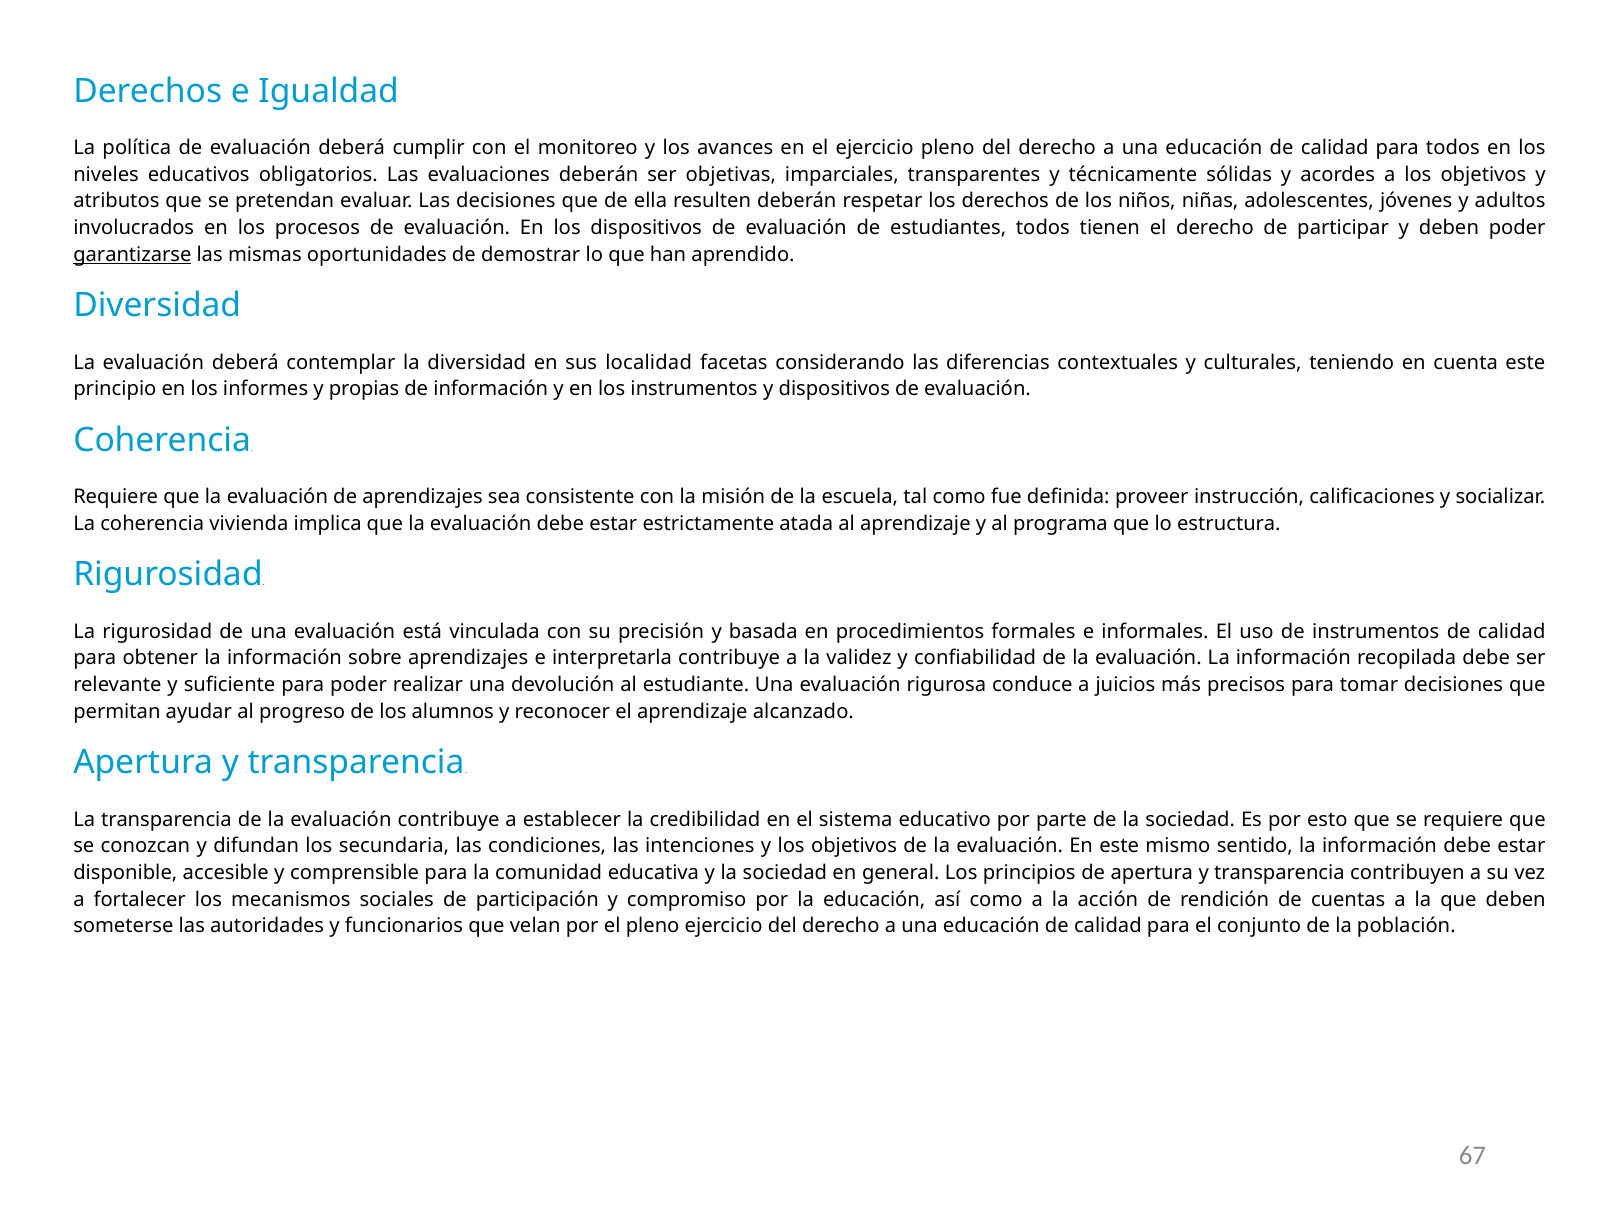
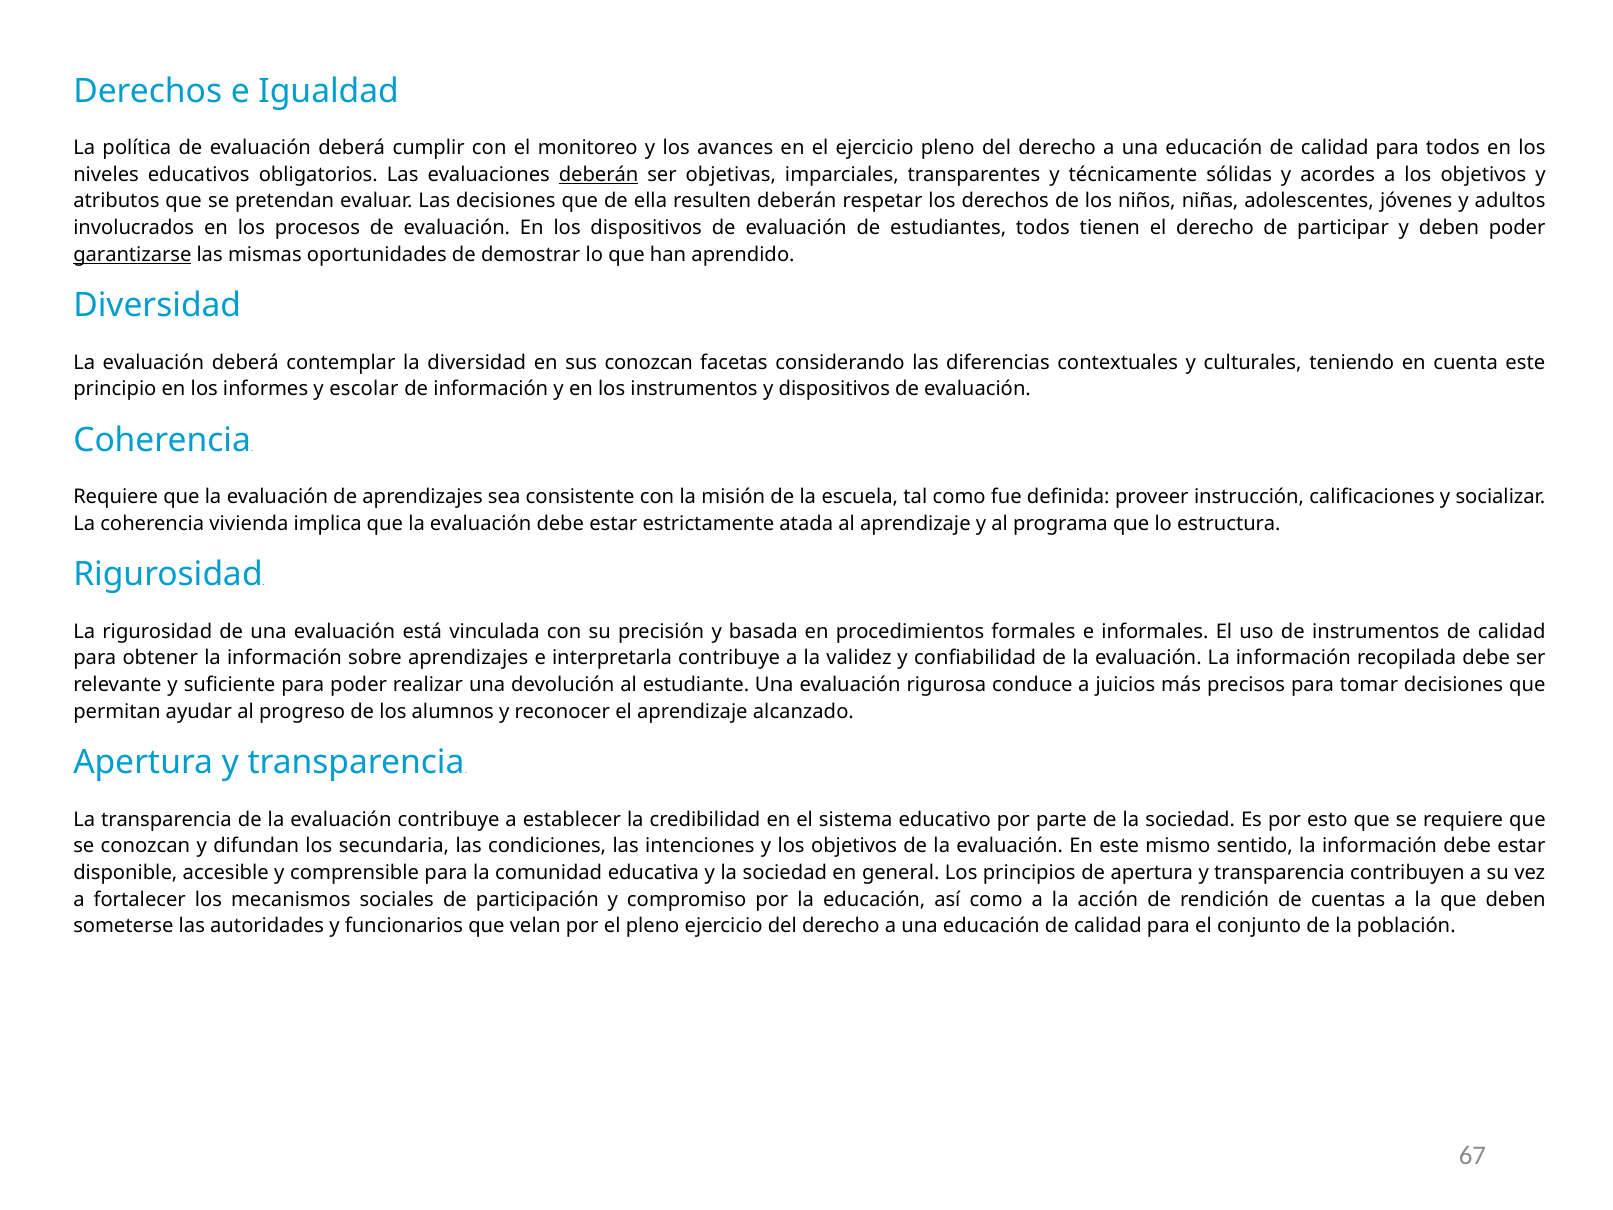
deberán at (599, 175) underline: none -> present
sus localidad: localidad -> conozcan
propias: propias -> escolar
